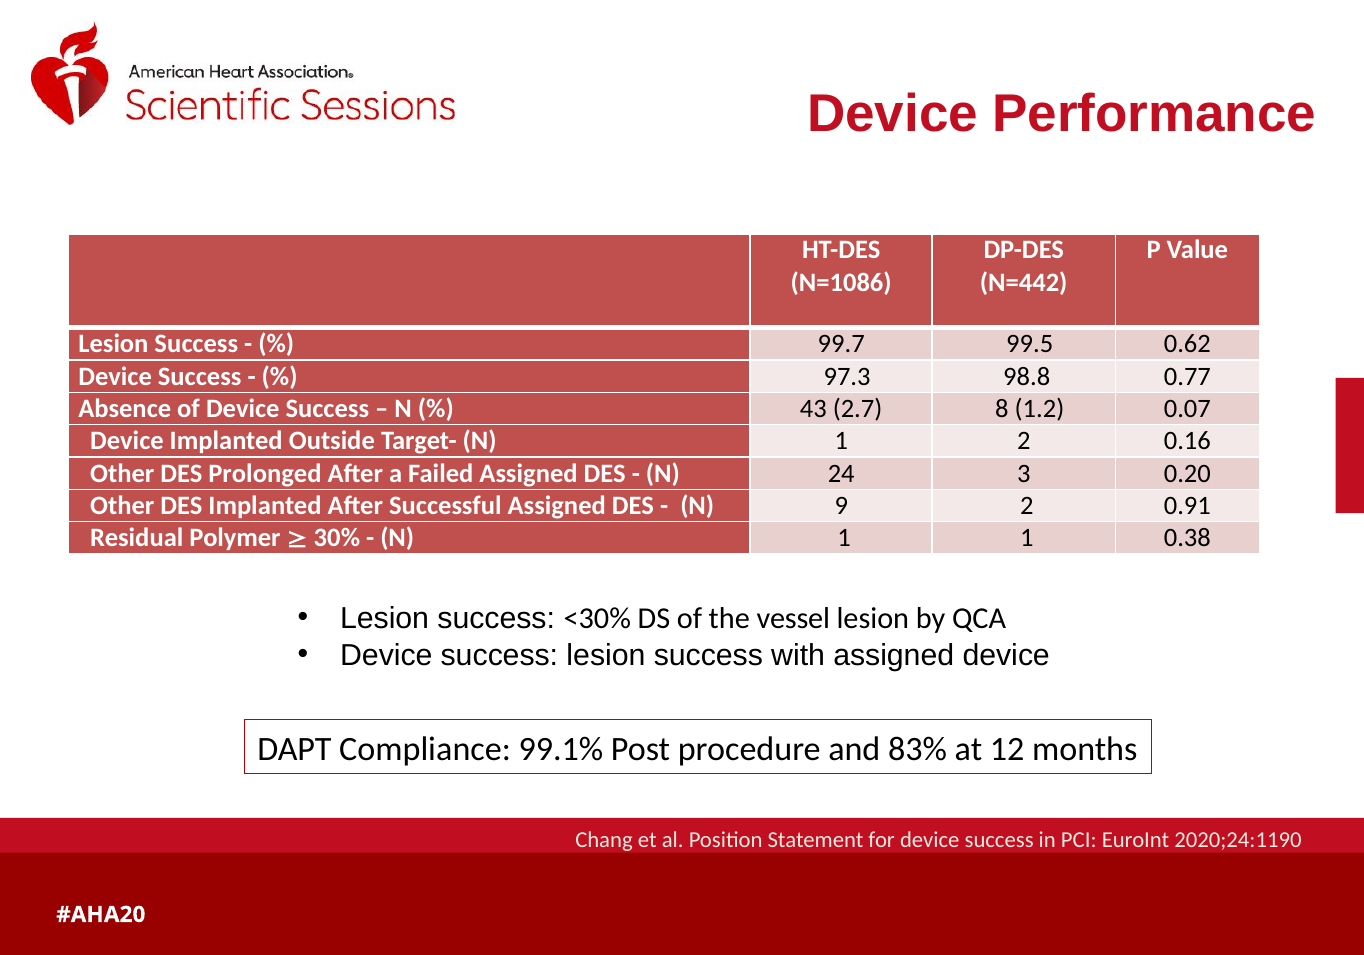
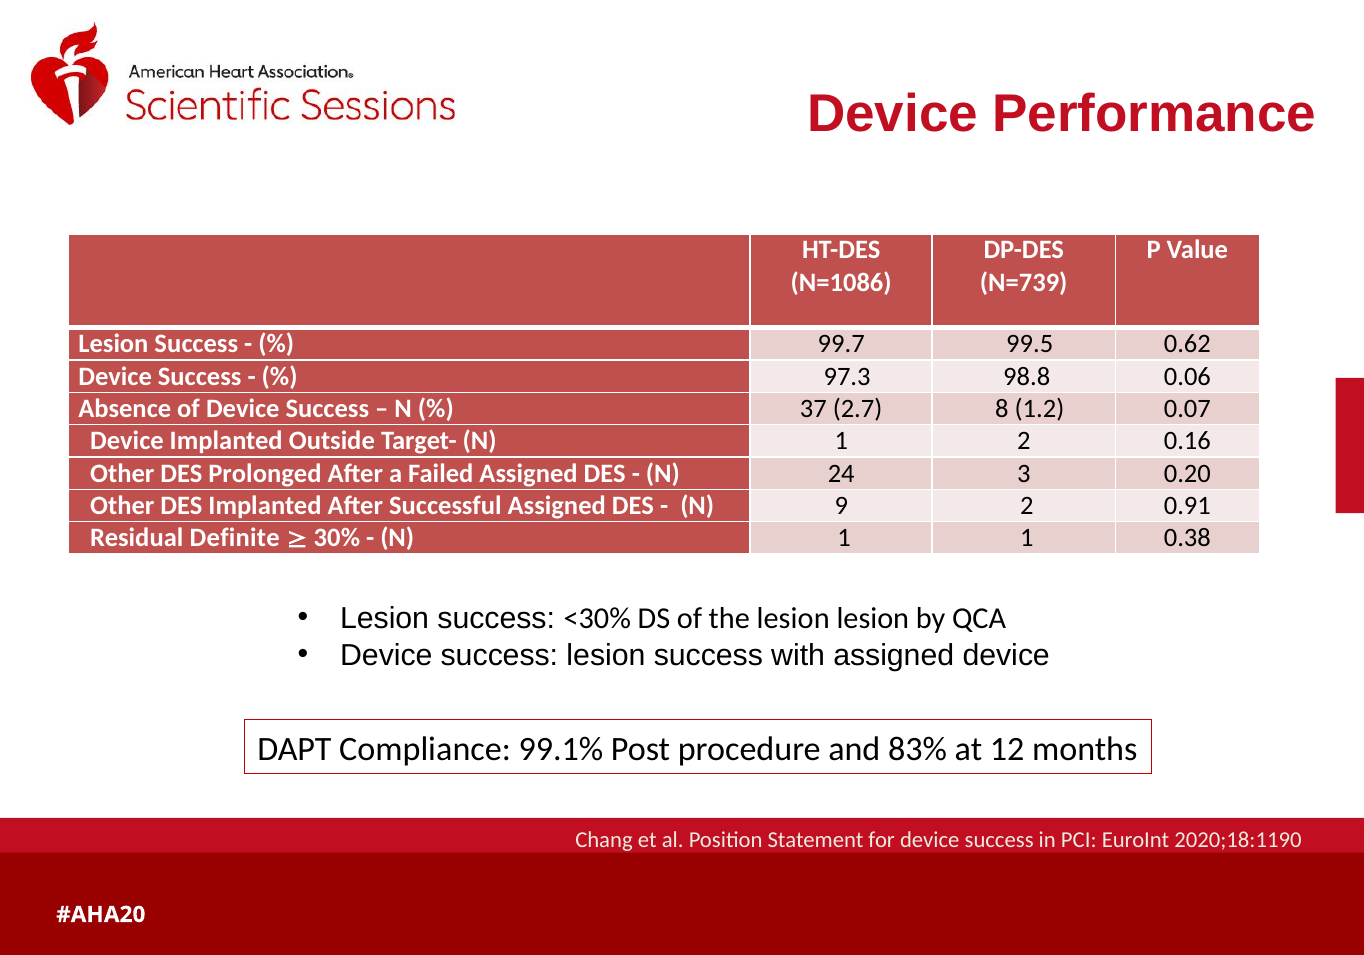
N=442: N=442 -> N=739
0.77: 0.77 -> 0.06
43: 43 -> 37
Polymer: Polymer -> Definite
the vessel: vessel -> lesion
2020;24:1190: 2020;24:1190 -> 2020;18:1190
